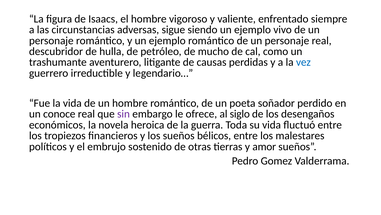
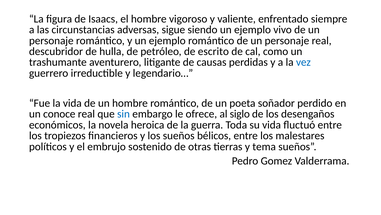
mucho: mucho -> escrito
sin colour: purple -> blue
amor: amor -> tema
